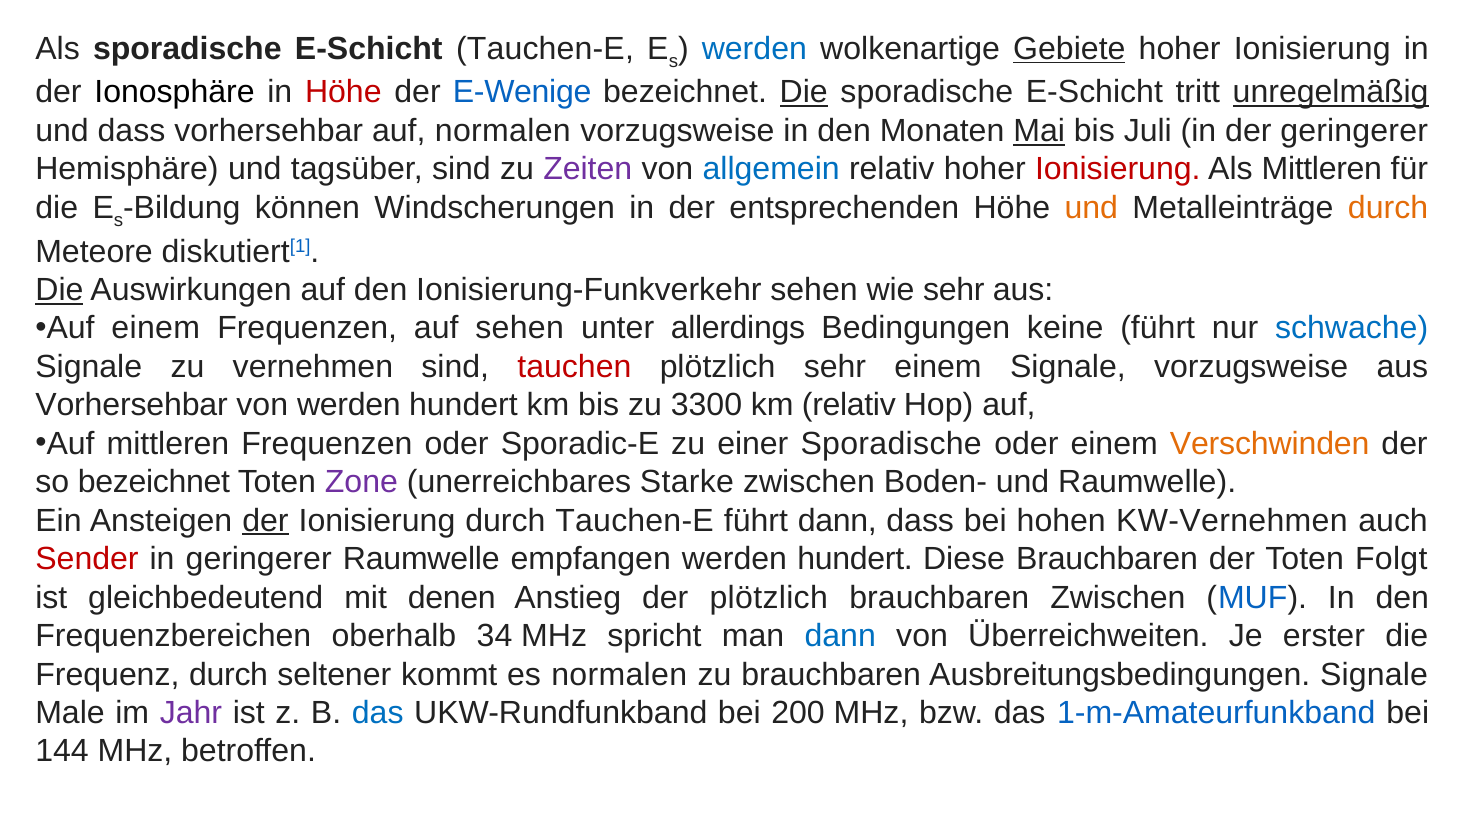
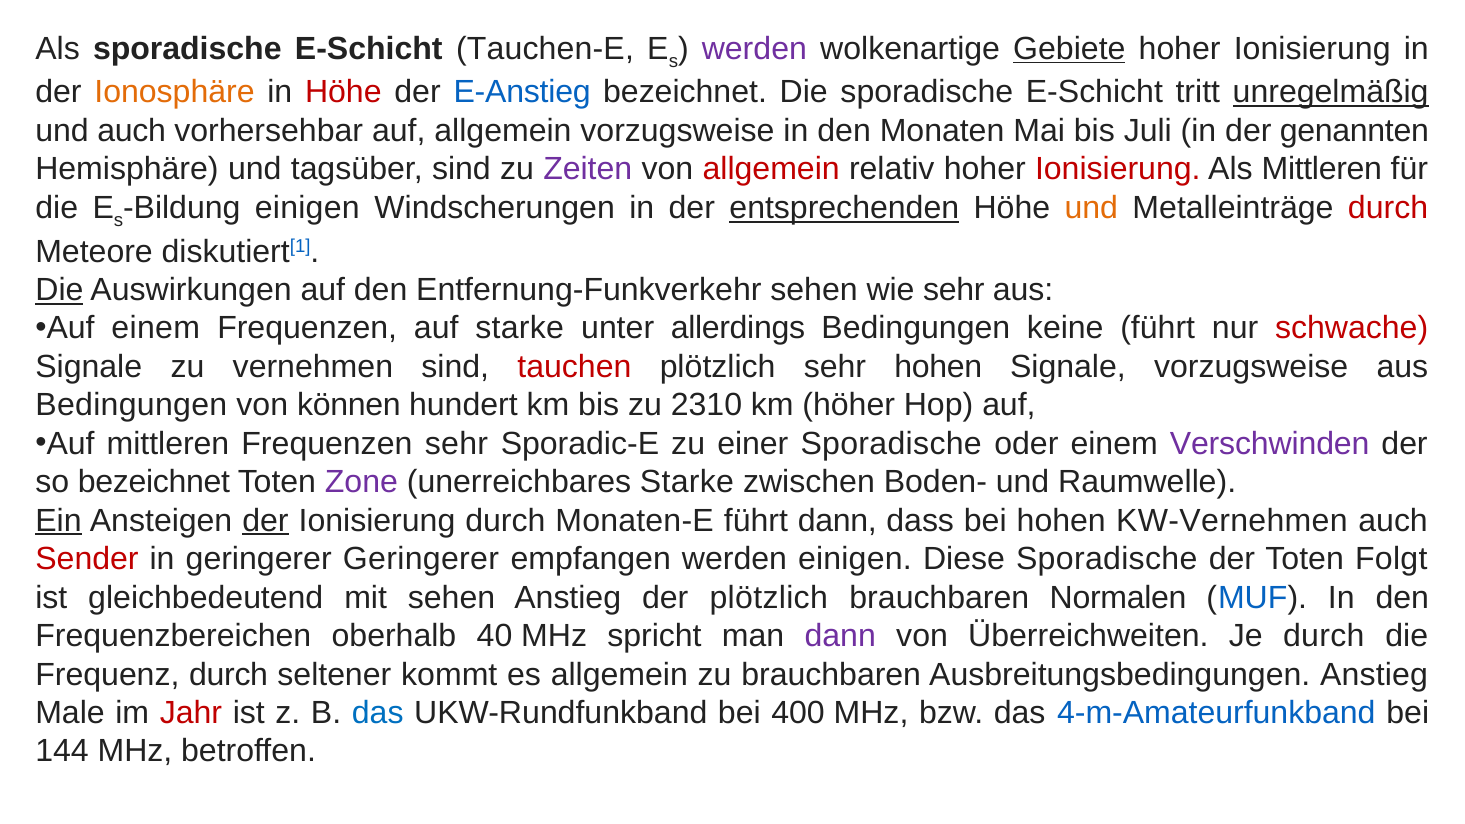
werden at (754, 49) colour: blue -> purple
Ionosphäre colour: black -> orange
E-Wenige: E-Wenige -> E-Anstieg
Die at (804, 92) underline: present -> none
und dass: dass -> auch
auf normalen: normalen -> allgemein
Mai underline: present -> none
der geringerer: geringerer -> genannten
allgemein at (771, 169) colour: blue -> red
können at (307, 208): können -> einigen
entsprechenden underline: none -> present
durch at (1388, 208) colour: orange -> red
Ionisierung-Funkverkehr: Ionisierung-Funkverkehr -> Entfernung-Funkverkehr
auf sehen: sehen -> starke
schwache colour: blue -> red
sehr einem: einem -> hohen
Vorhersehbar at (132, 405): Vorhersehbar -> Bedingungen
von werden: werden -> können
3300: 3300 -> 2310
km relativ: relativ -> höher
Frequenzen oder: oder -> sehr
Verschwinden colour: orange -> purple
Ein underline: none -> present
durch Tauchen-E: Tauchen-E -> Monaten-E
geringerer Raumwelle: Raumwelle -> Geringerer
empfangen werden hundert: hundert -> einigen
Diese Brauchbaren: Brauchbaren -> Sporadische
mit denen: denen -> sehen
brauchbaren Zwischen: Zwischen -> Normalen
34: 34 -> 40
dann at (840, 636) colour: blue -> purple
Je erster: erster -> durch
es normalen: normalen -> allgemein
Ausbreitungsbedingungen Signale: Signale -> Anstieg
Jahr colour: purple -> red
200: 200 -> 400
1-m-Amateurfunkband: 1-m-Amateurfunkband -> 4-m-Amateurfunkband
